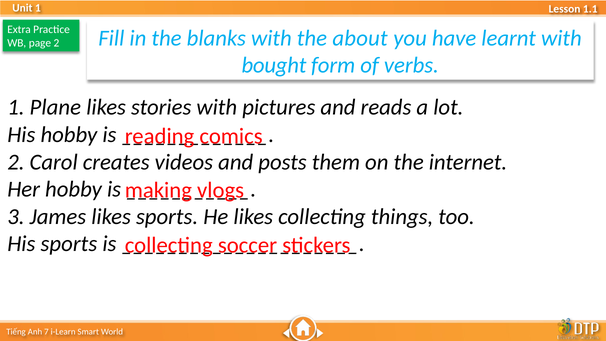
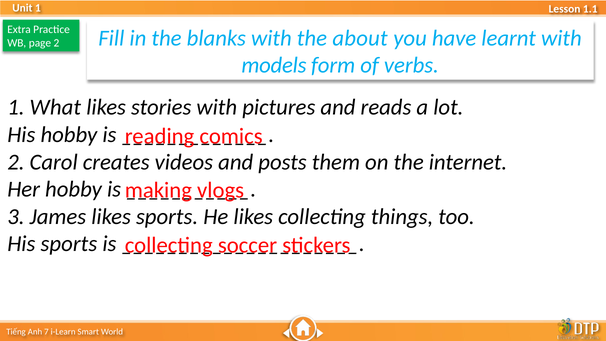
bought: bought -> models
Plane: Plane -> What
